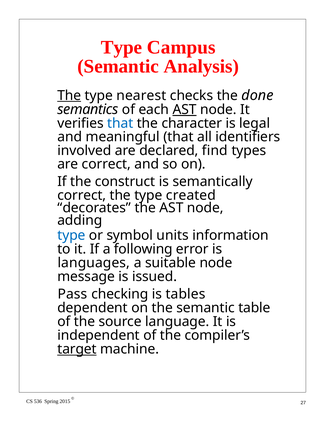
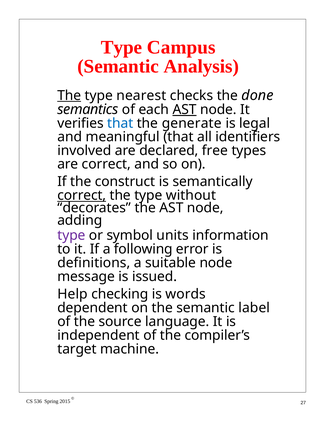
character: character -> generate
find: find -> free
correct at (82, 195) underline: none -> present
created: created -> without
type at (71, 235) colour: blue -> purple
languages: languages -> definitions
Pass: Pass -> Help
tables: tables -> words
table: table -> label
target underline: present -> none
